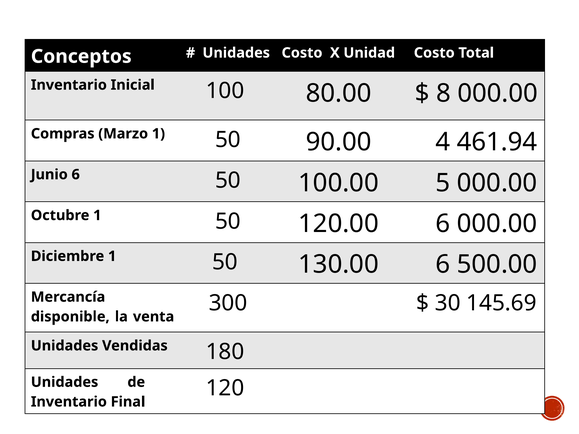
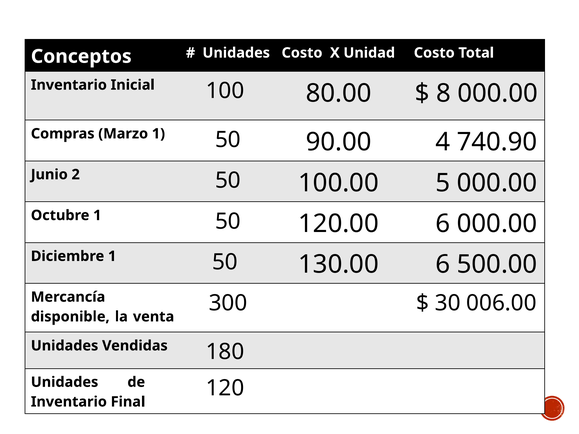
461.94: 461.94 -> 740.90
Junio 6: 6 -> 2
145.69: 145.69 -> 006.00
